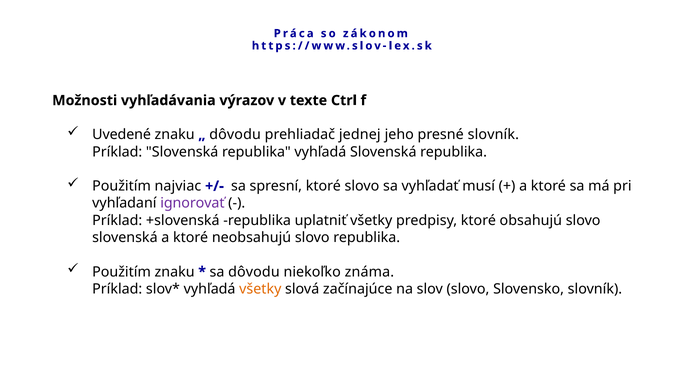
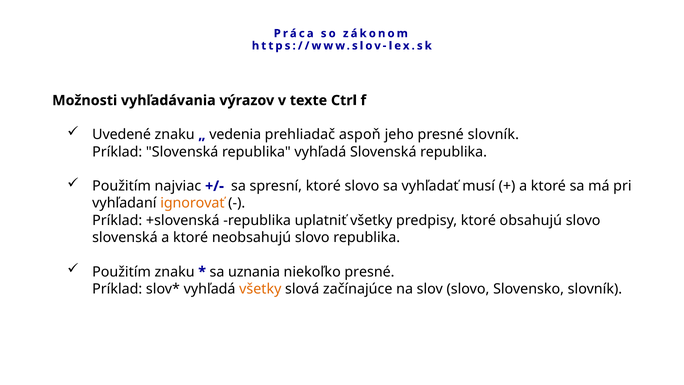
dôvodu at (235, 135): dôvodu -> vedenia
jednej: jednej -> aspoň
ignorovať colour: purple -> orange
sa dôvodu: dôvodu -> uznania
niekoľko známa: známa -> presné
